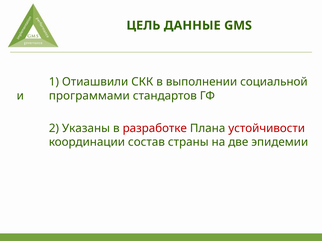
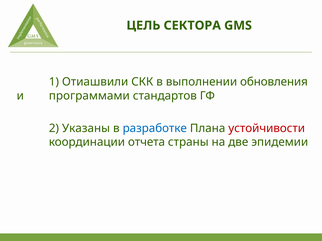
ДАННЫЕ: ДАННЫЕ -> СЕКТОРА
социальной: социальной -> обновления
разработке colour: red -> blue
состав: состав -> отчета
